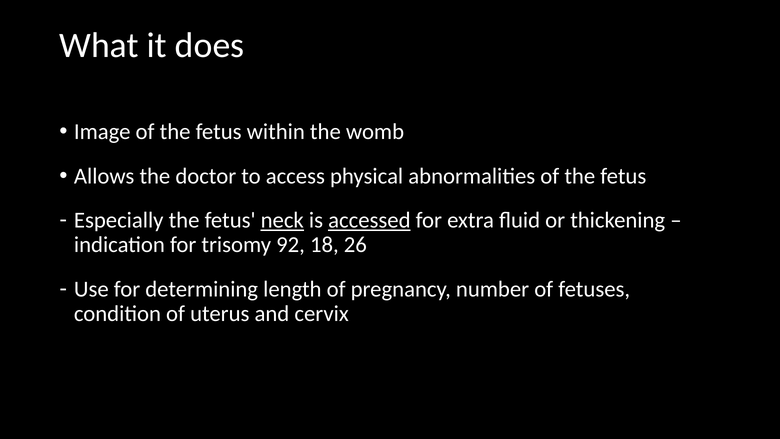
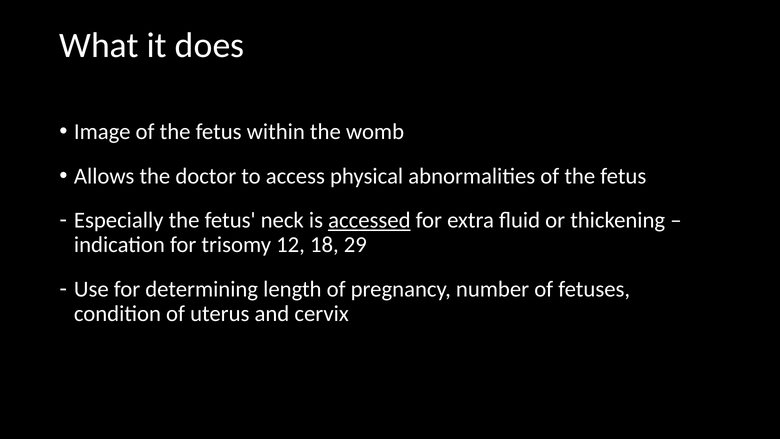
neck underline: present -> none
92: 92 -> 12
26: 26 -> 29
